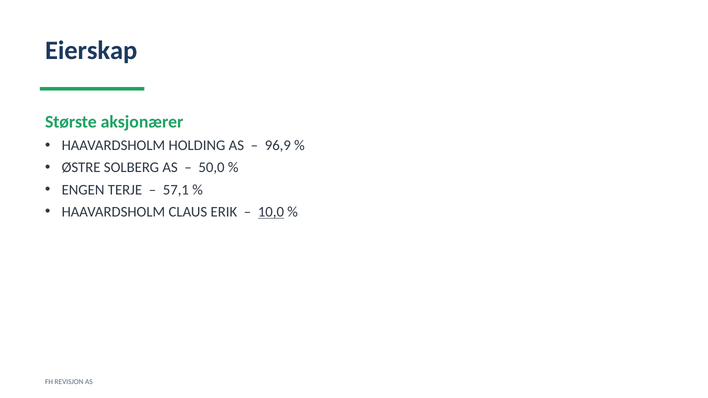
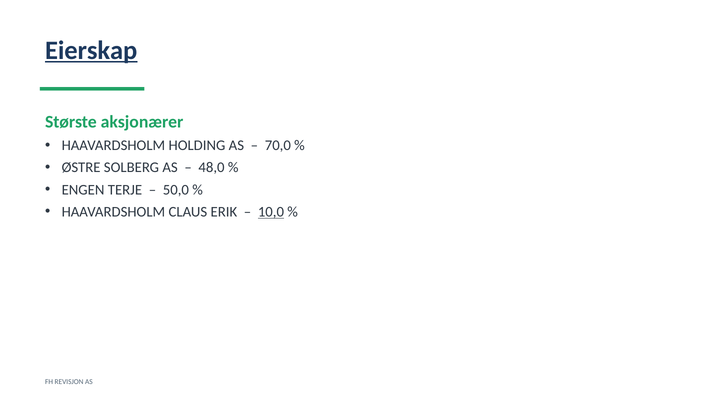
Eierskap underline: none -> present
96,9: 96,9 -> 70,0
50,0: 50,0 -> 48,0
57,1: 57,1 -> 50,0
